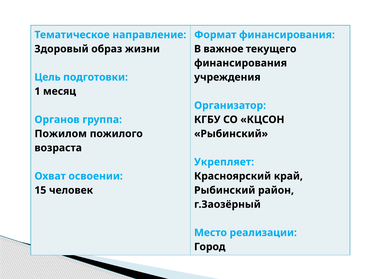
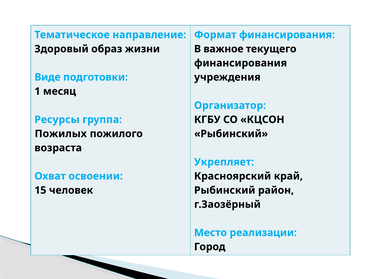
Цель: Цель -> Виде
Органов: Органов -> Ресурсы
Пожилом: Пожилом -> Пожилых
